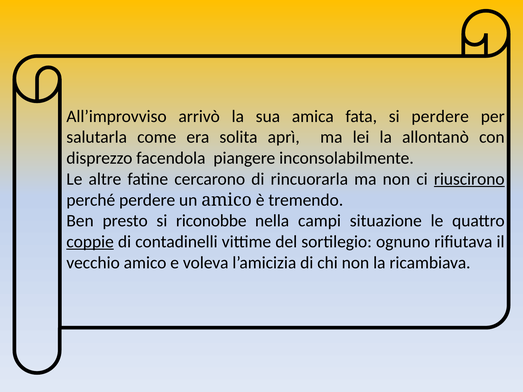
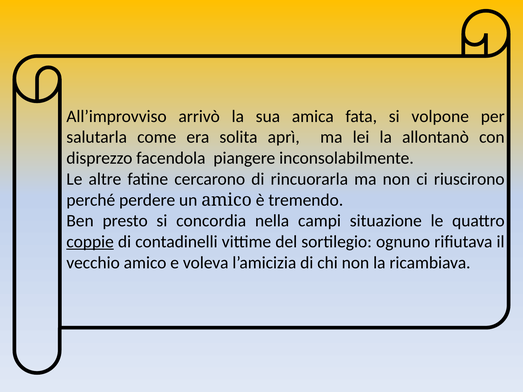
si perdere: perdere -> volpone
riuscirono underline: present -> none
riconobbe: riconobbe -> concordia
